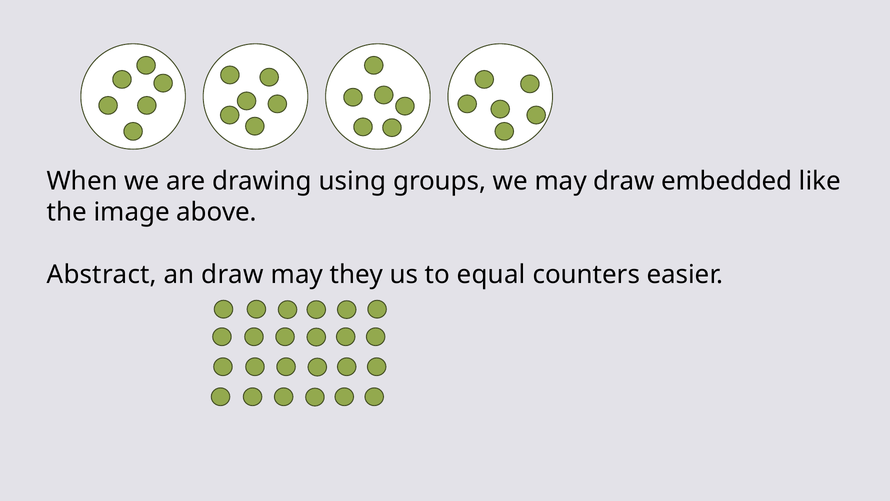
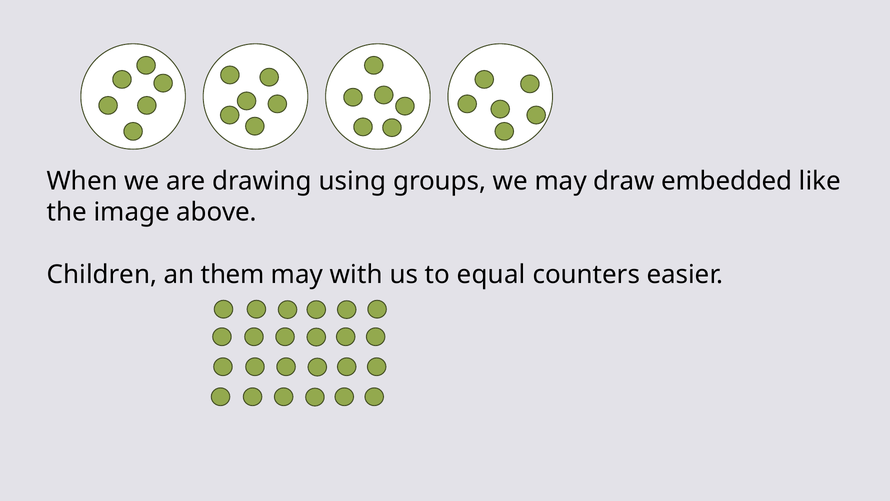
Abstract: Abstract -> Children
an draw: draw -> them
they: they -> with
